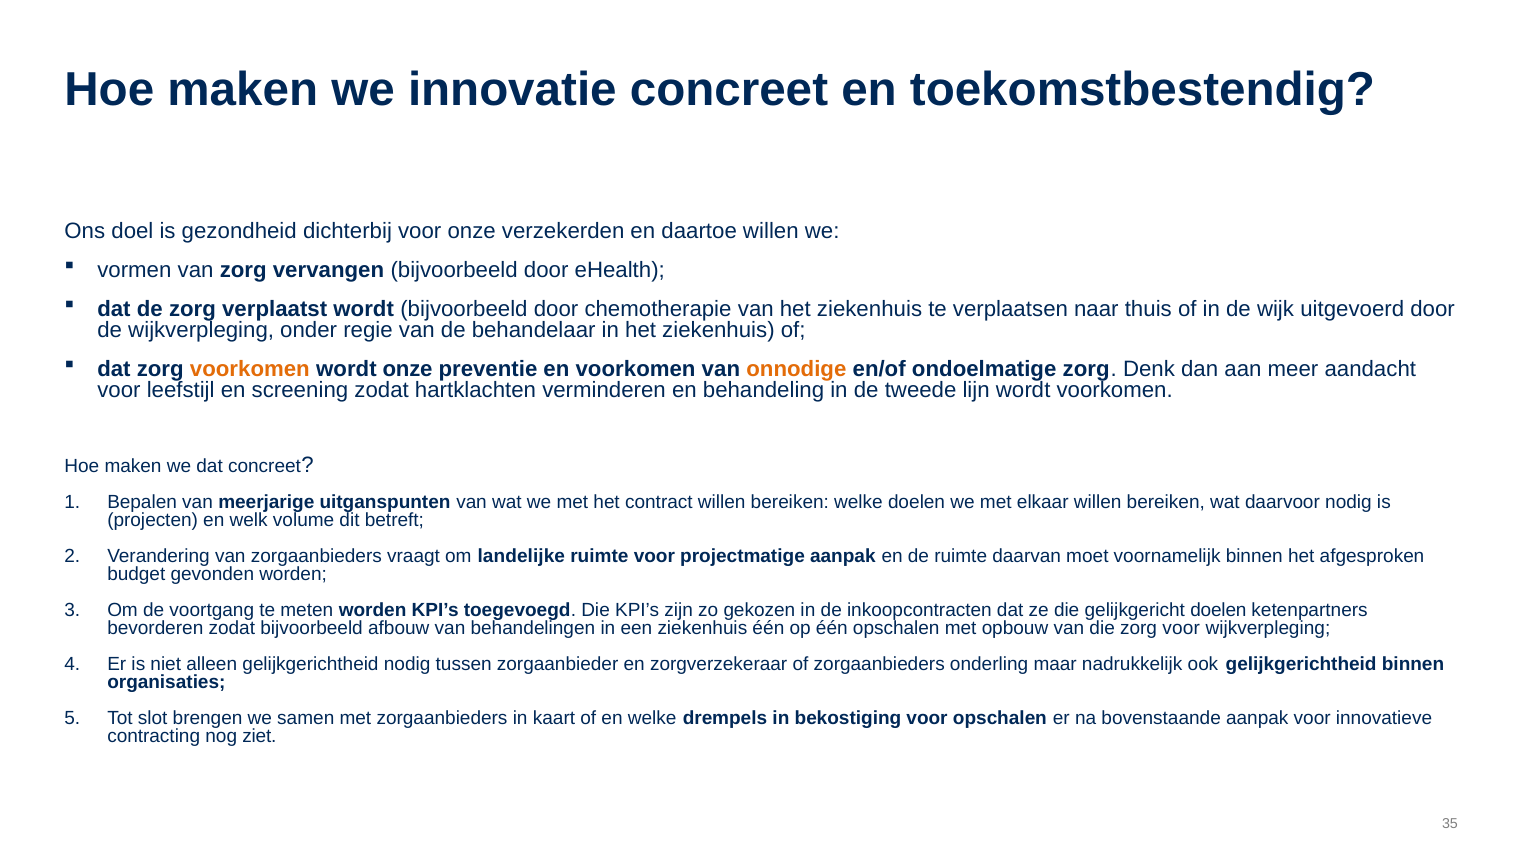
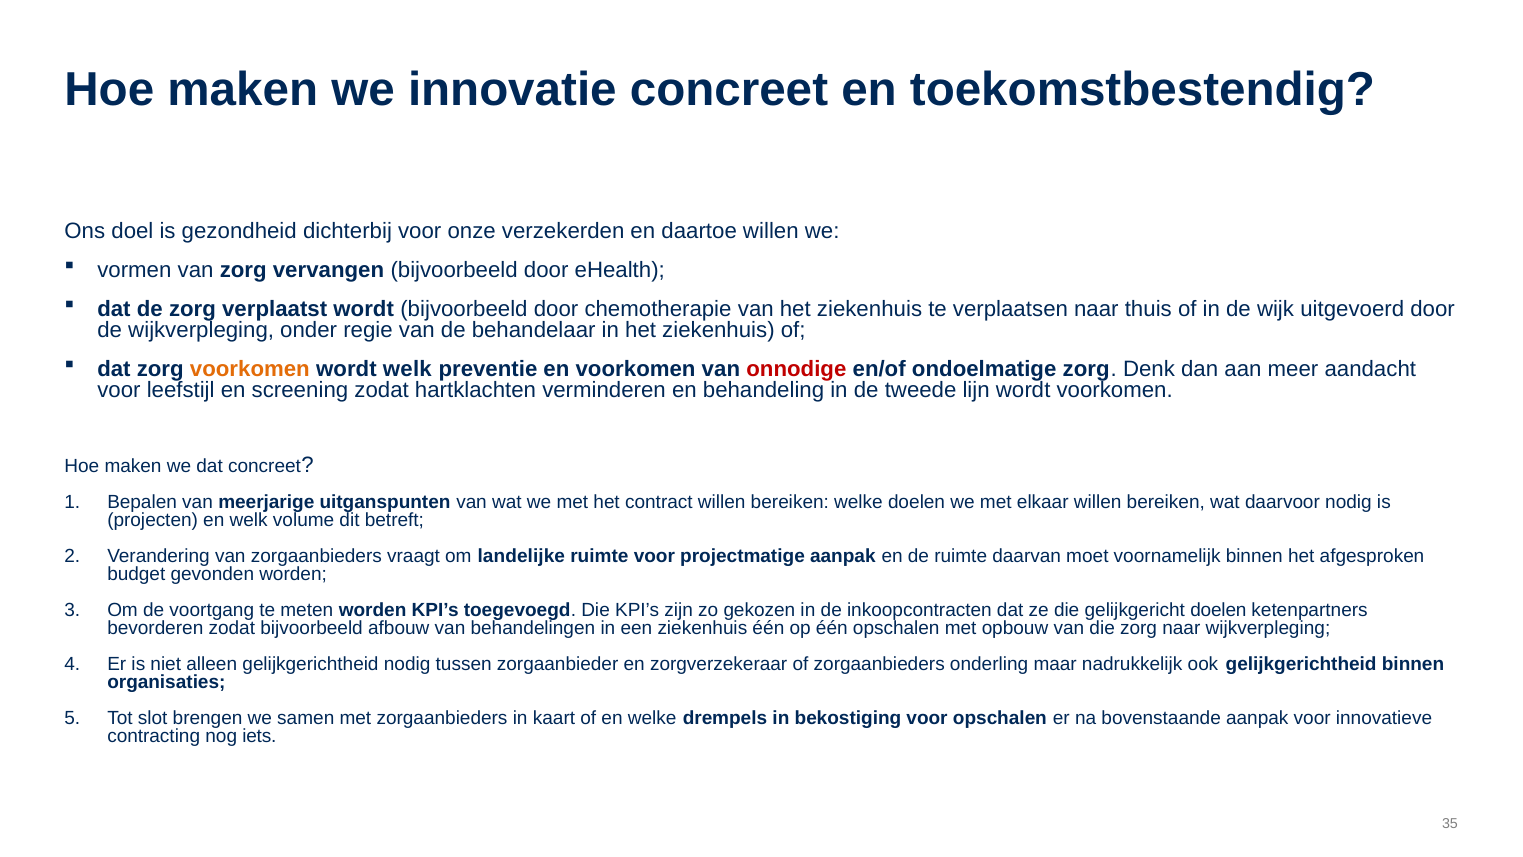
wordt onze: onze -> welk
onnodige colour: orange -> red
zorg voor: voor -> naar
ziet: ziet -> iets
